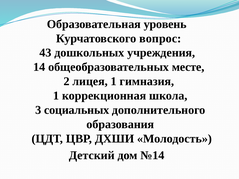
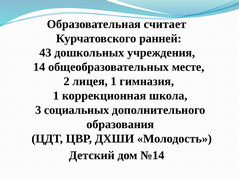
уровень: уровень -> считает
вопрос: вопрос -> ранней
